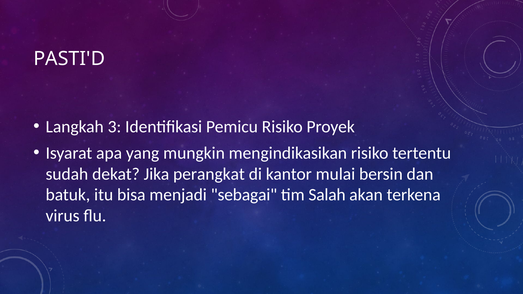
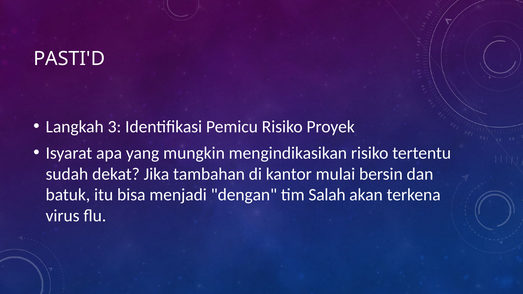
perangkat: perangkat -> tambahan
sebagai: sebagai -> dengan
